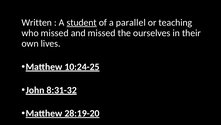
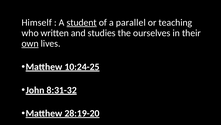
Written: Written -> Himself
who missed: missed -> written
and missed: missed -> studies
own underline: none -> present
